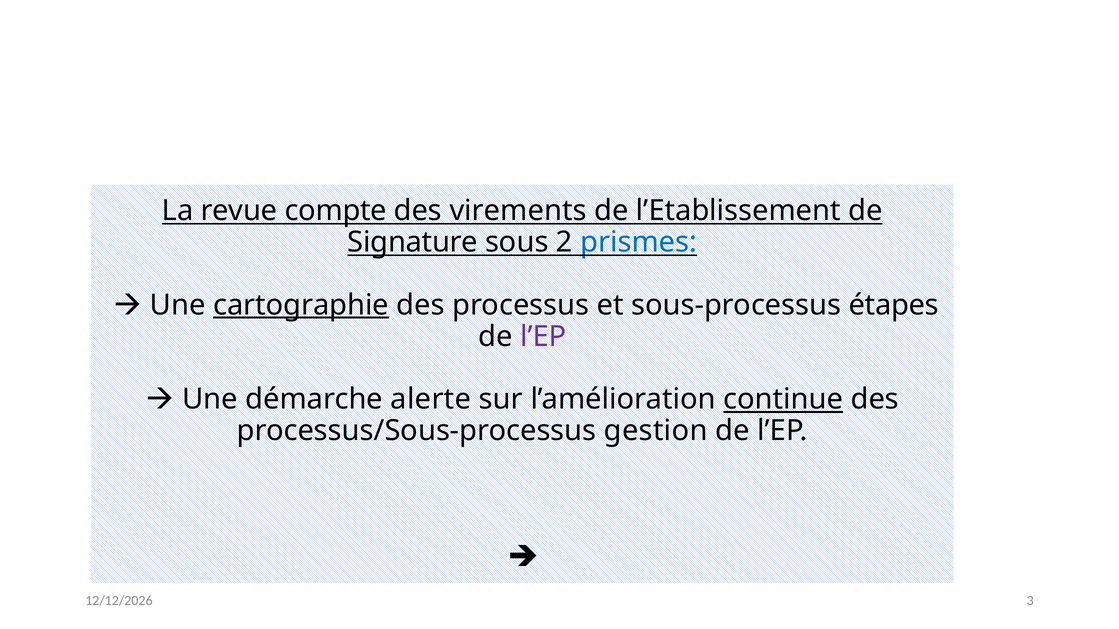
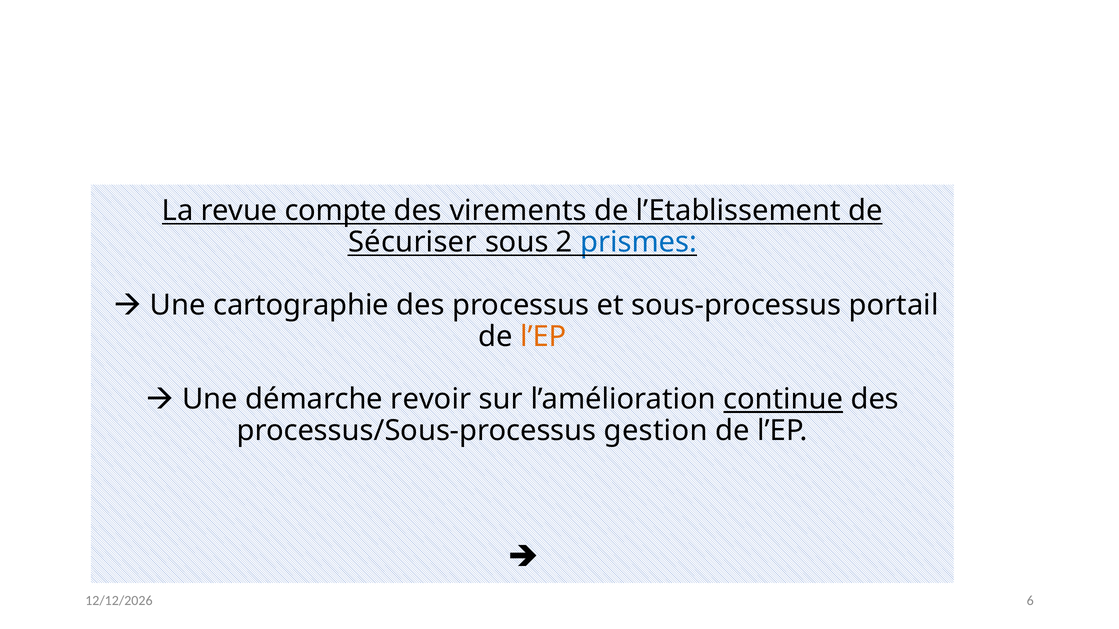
Signature: Signature -> Sécuriser
cartographie underline: present -> none
étapes: étapes -> portail
l’EP at (543, 337) colour: purple -> orange
alerte: alerte -> revoir
3: 3 -> 6
